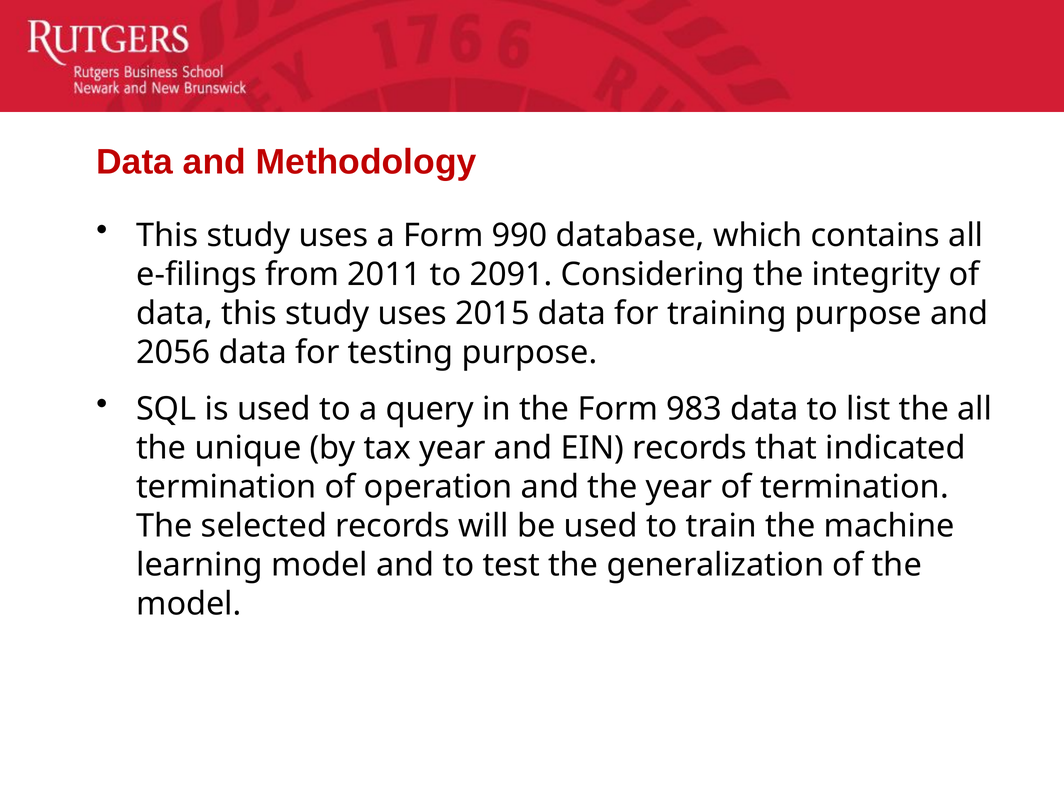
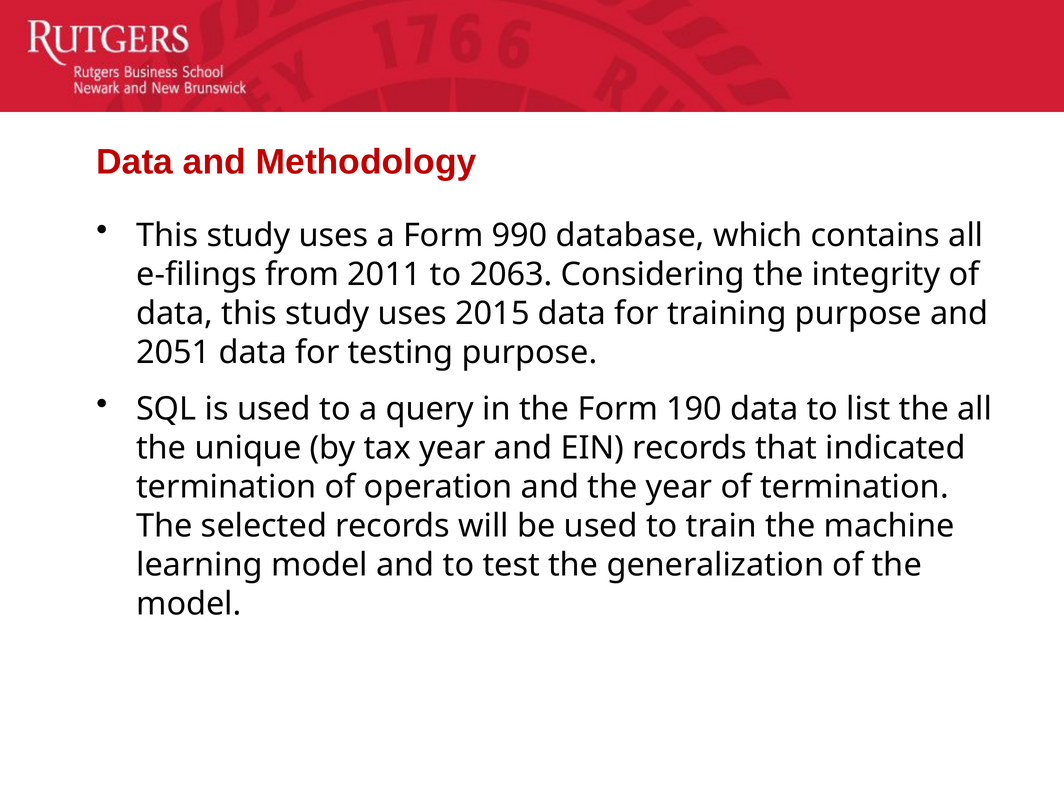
2091: 2091 -> 2063
2056: 2056 -> 2051
983: 983 -> 190
